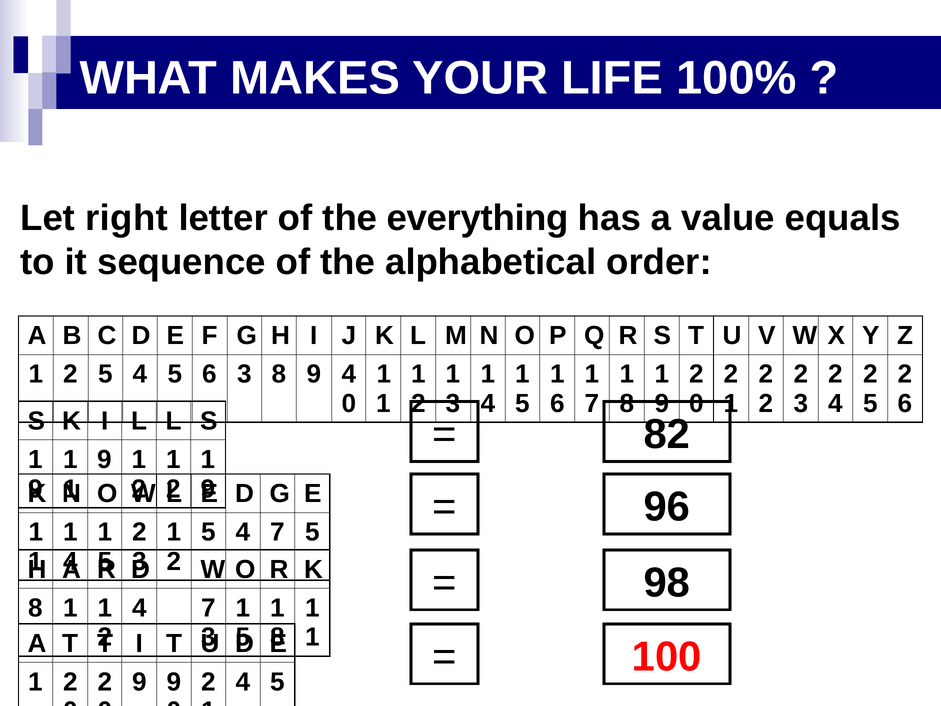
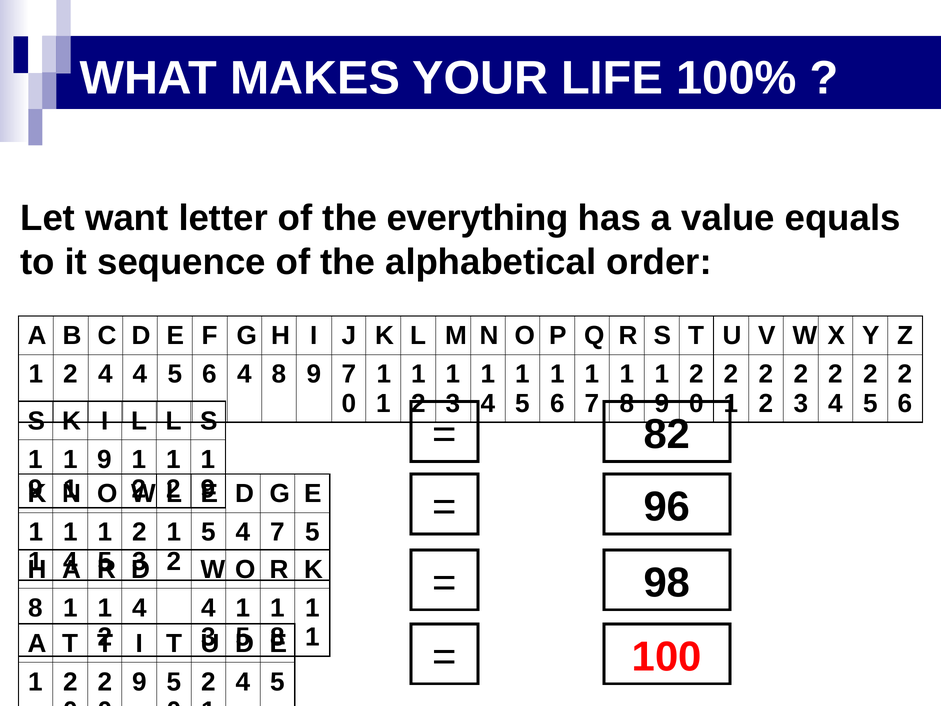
right: right -> want
5 at (105, 374): 5 -> 4
6 3: 3 -> 4
9 4: 4 -> 7
7 at (209, 608): 7 -> 4
9 9: 9 -> 5
